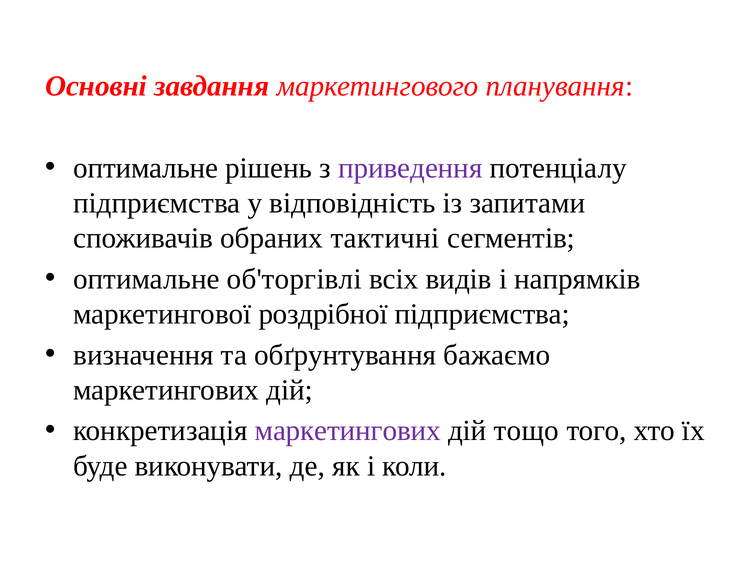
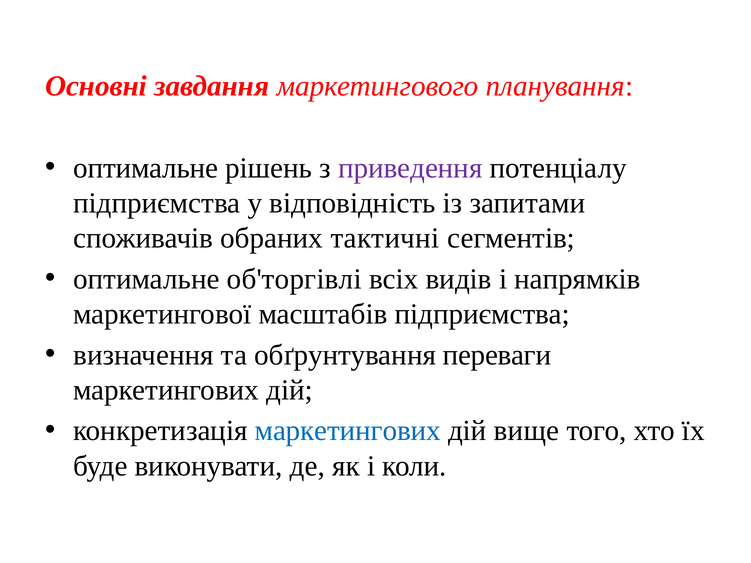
роздрібної: роздрібної -> масштабів
бажаємо: бажаємо -> переваги
маркетингових at (348, 431) colour: purple -> blue
тощо: тощо -> вище
